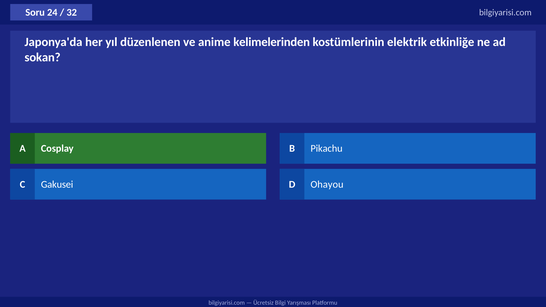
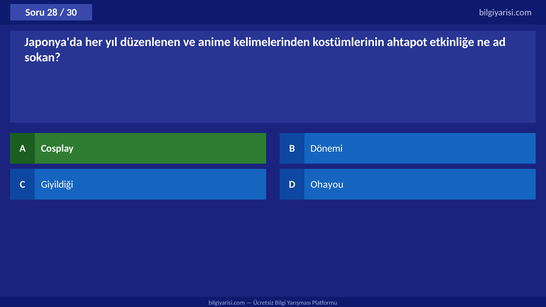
24: 24 -> 28
32: 32 -> 30
elektrik: elektrik -> ahtapot
Pikachu: Pikachu -> Dönemi
Gakusei: Gakusei -> Giyildiği
